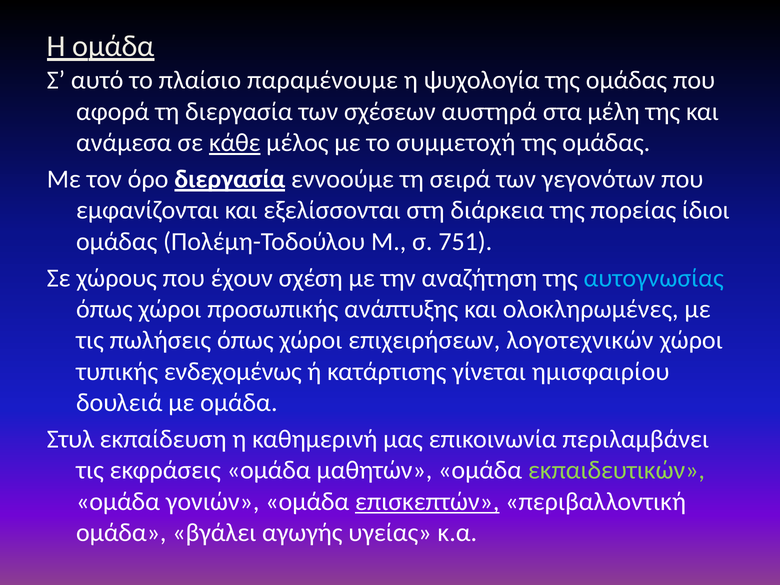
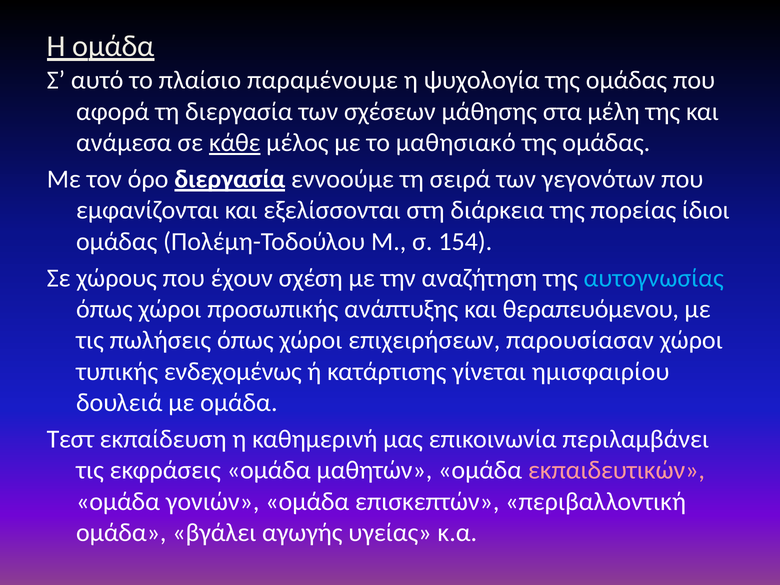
αυστηρά: αυστηρά -> μάθησης
συμμετοχή: συμμετοχή -> μαθησιακό
751: 751 -> 154
ολοκληρωμένες: ολοκληρωμένες -> θεραπευόμενου
λογοτεχνικών: λογοτεχνικών -> παρουσίασαν
Στυλ: Στυλ -> Τεστ
εκπαιδευτικών colour: light green -> pink
επισκεπτών underline: present -> none
